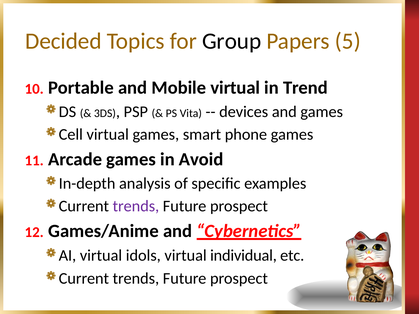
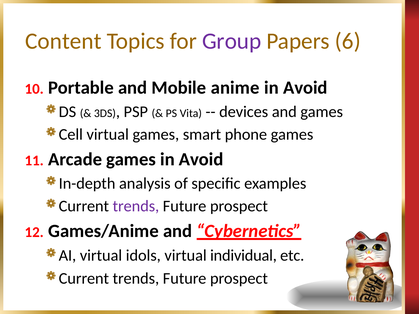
Decided: Decided -> Content
Group colour: black -> purple
5: 5 -> 6
Mobile virtual: virtual -> anime
Trend at (305, 88): Trend -> Avoid
